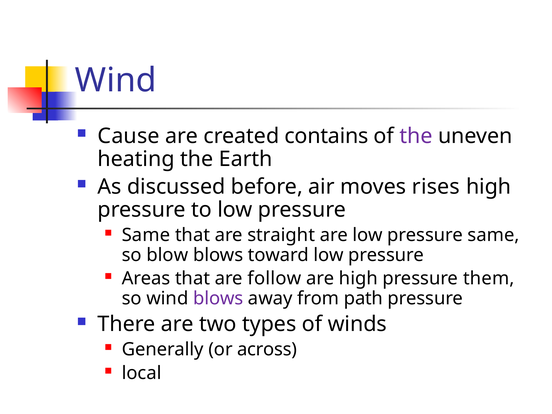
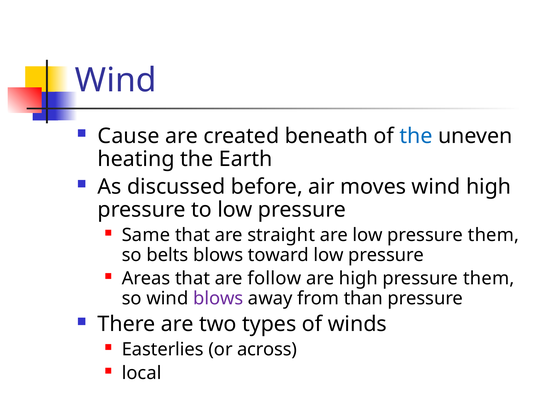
contains: contains -> beneath
the at (416, 136) colour: purple -> blue
moves rises: rises -> wind
low pressure same: same -> them
blow: blow -> belts
path: path -> than
Generally: Generally -> Easterlies
